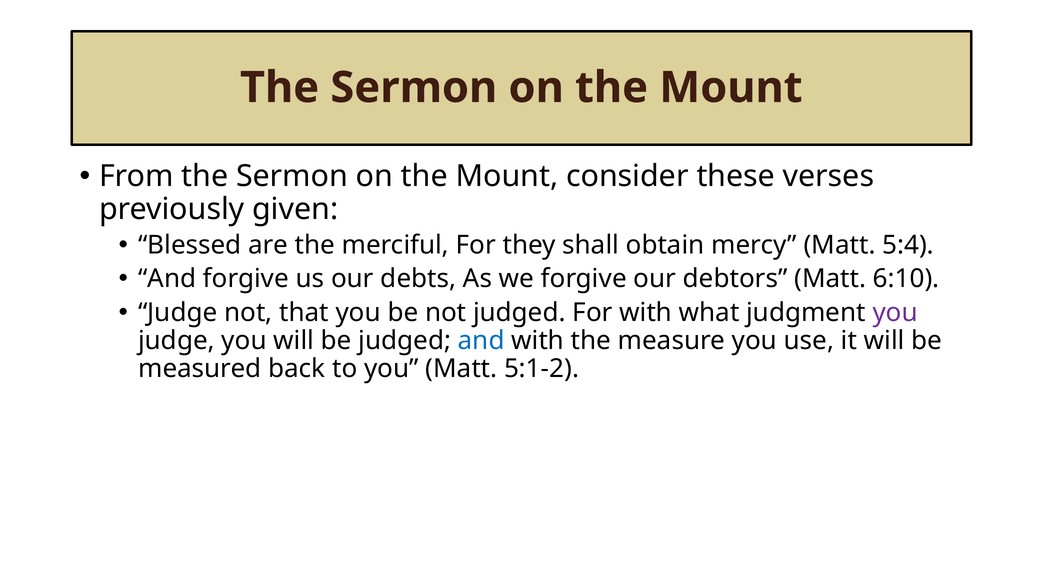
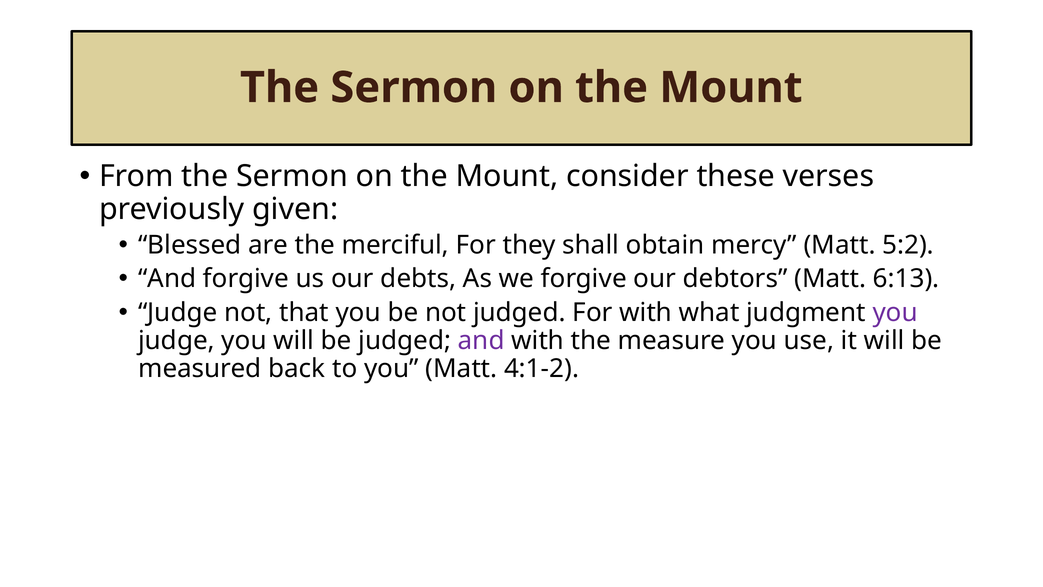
5:4: 5:4 -> 5:2
6:10: 6:10 -> 6:13
and at (481, 340) colour: blue -> purple
5:1-2: 5:1-2 -> 4:1-2
